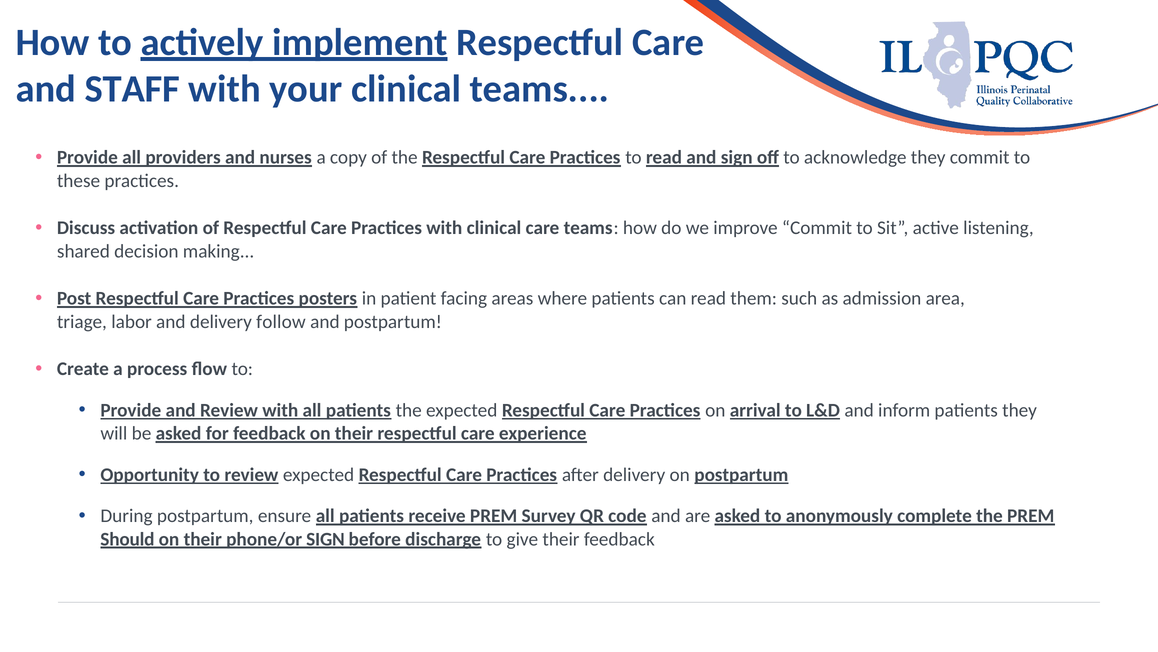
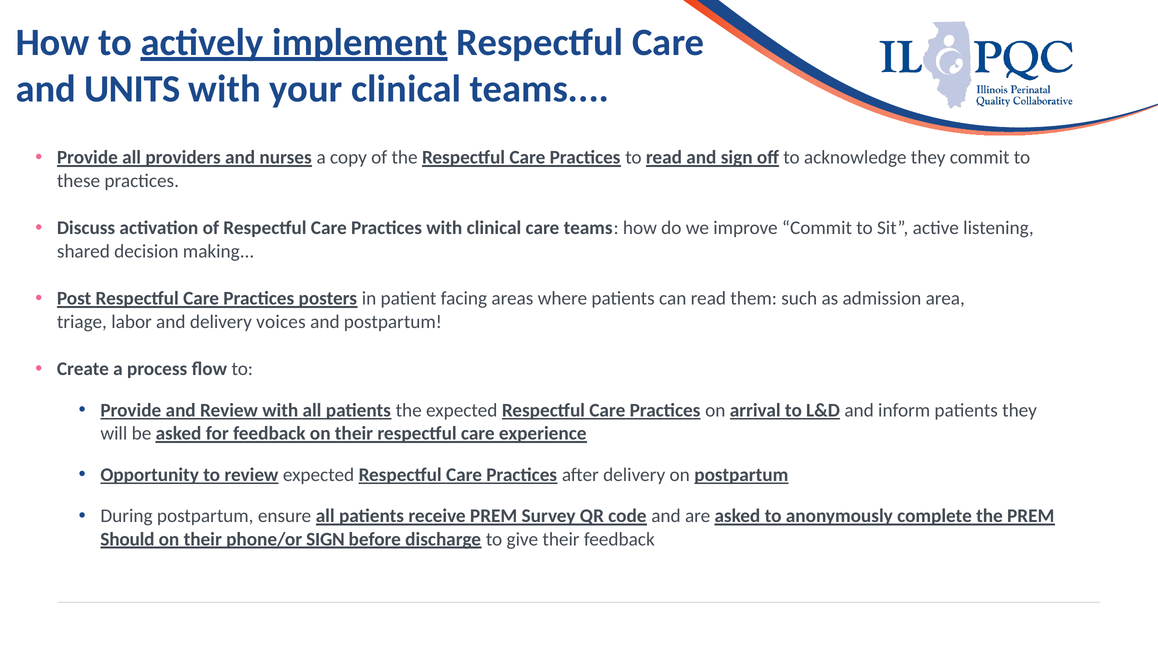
STAFF: STAFF -> UNITS
follow: follow -> voices
